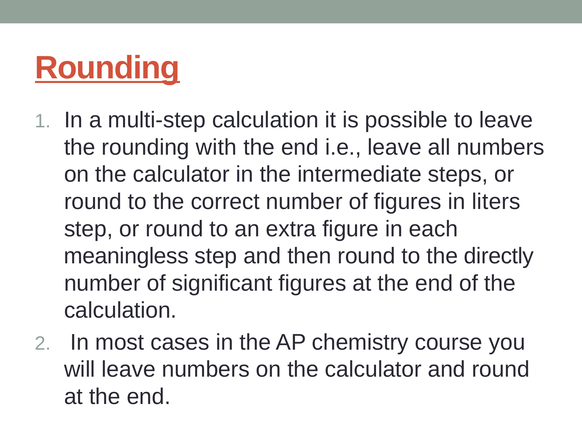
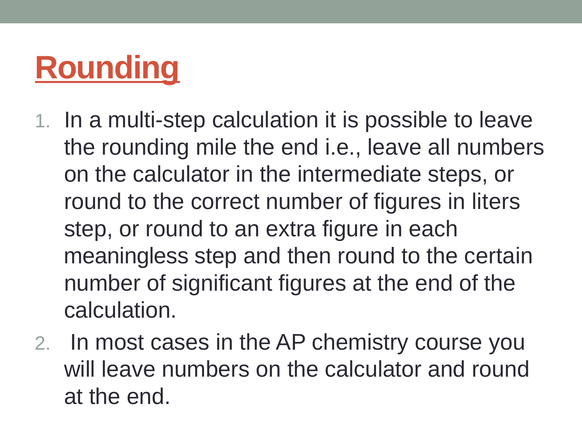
with: with -> mile
directly: directly -> certain
